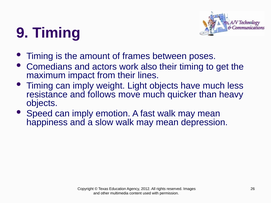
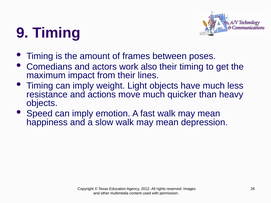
follows: follows -> actions
